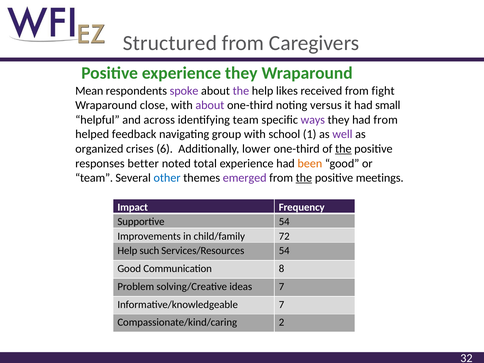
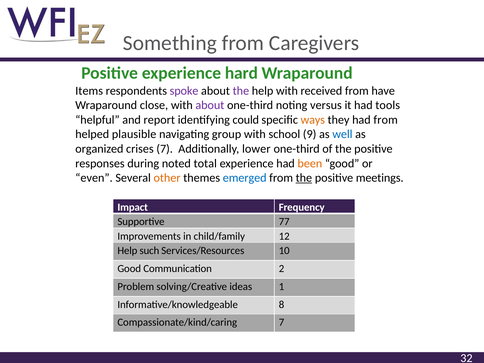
Structured: Structured -> Something
experience they: they -> hard
Mean: Mean -> Items
help likes: likes -> with
fight: fight -> have
small: small -> tools
across: across -> report
identifying team: team -> could
ways colour: purple -> orange
feedback: feedback -> plausible
1: 1 -> 9
well colour: purple -> blue
crises 6: 6 -> 7
the at (343, 149) underline: present -> none
better: better -> during
team at (94, 178): team -> even
other colour: blue -> orange
emerged colour: purple -> blue
Supportive 54: 54 -> 77
72: 72 -> 12
Services/Resources 54: 54 -> 10
8: 8 -> 2
ideas 7: 7 -> 1
Informative/knowledgeable 7: 7 -> 8
Compassionate/kind/caring 2: 2 -> 7
